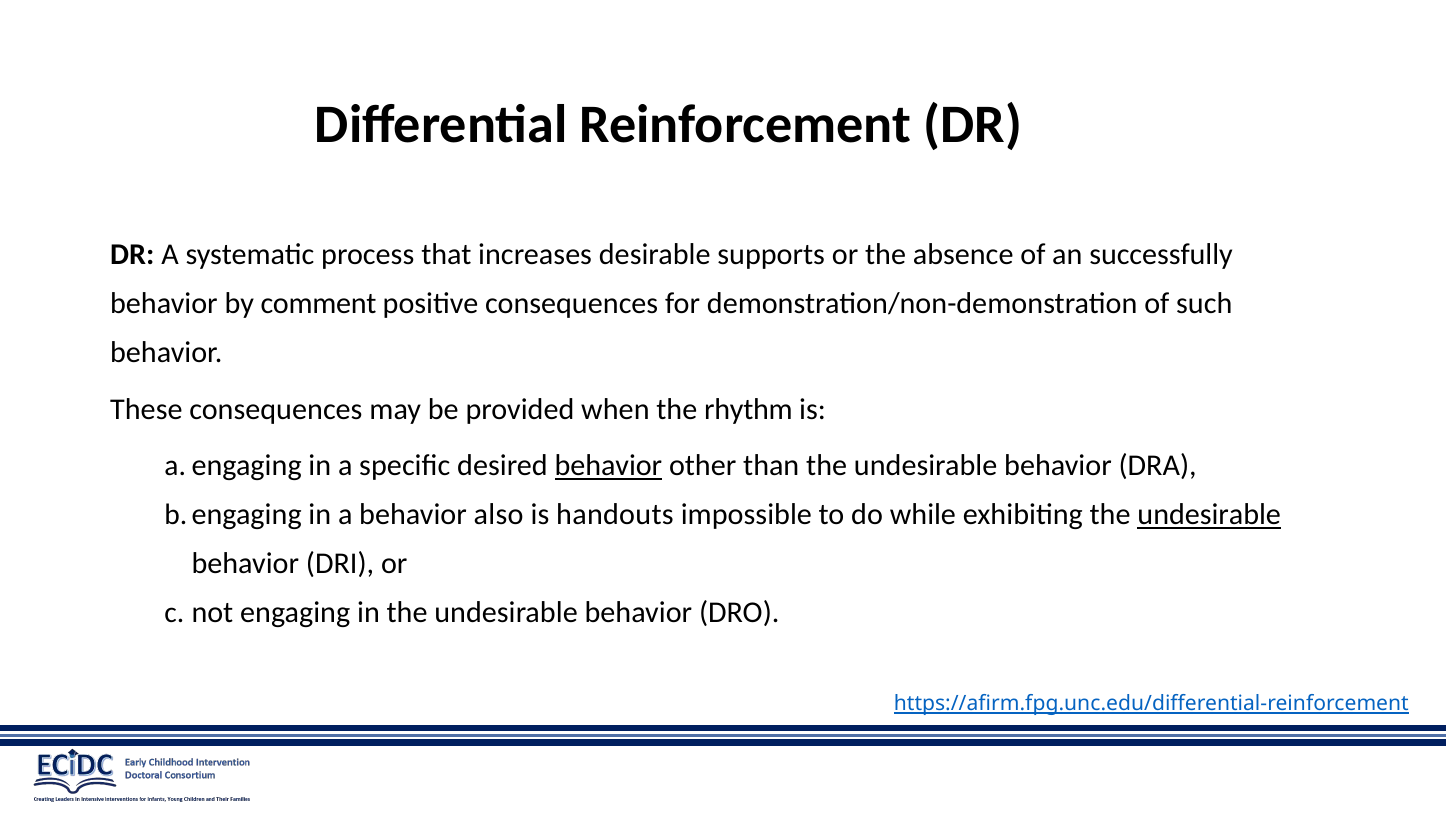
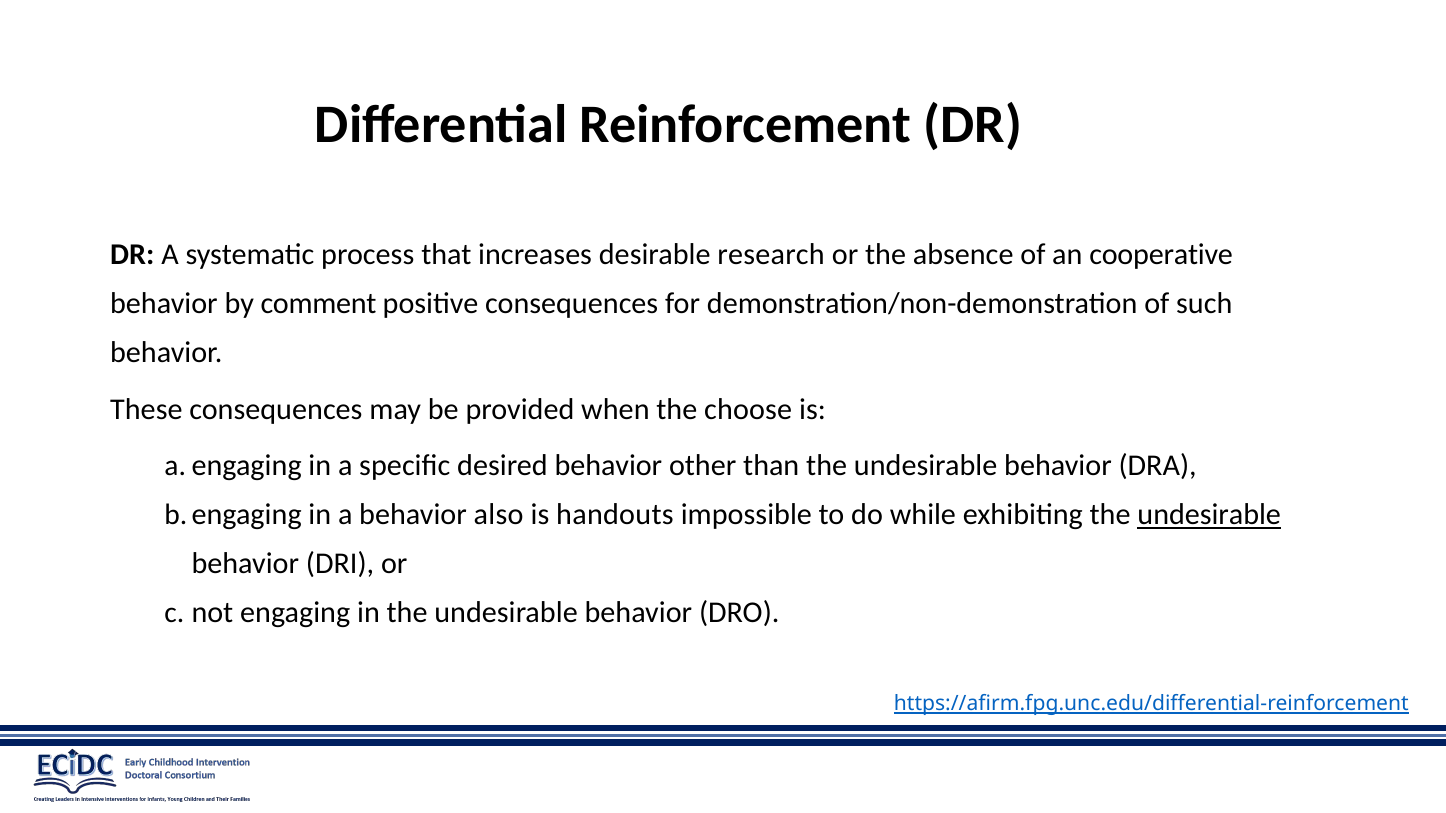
supports: supports -> research
successfully: successfully -> cooperative
rhythm: rhythm -> choose
behavior at (608, 466) underline: present -> none
